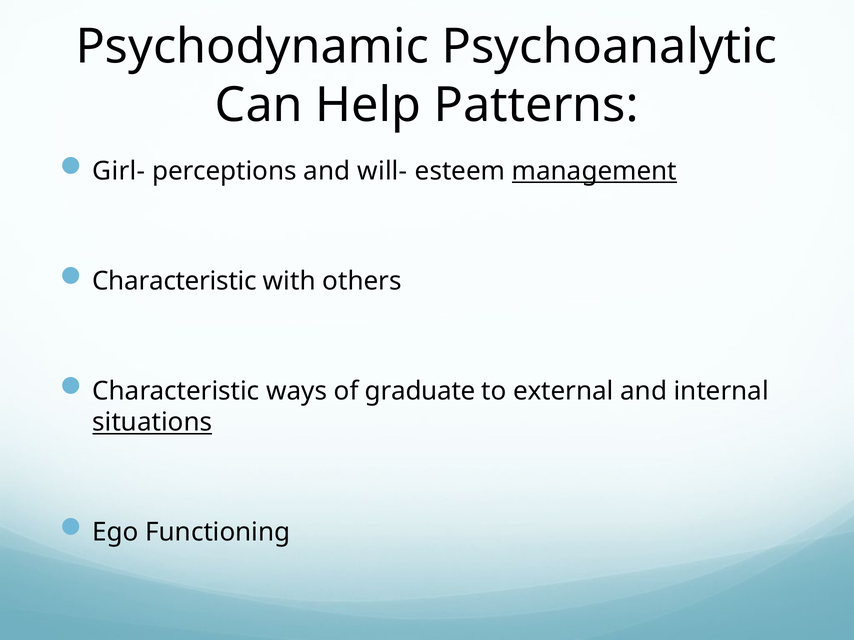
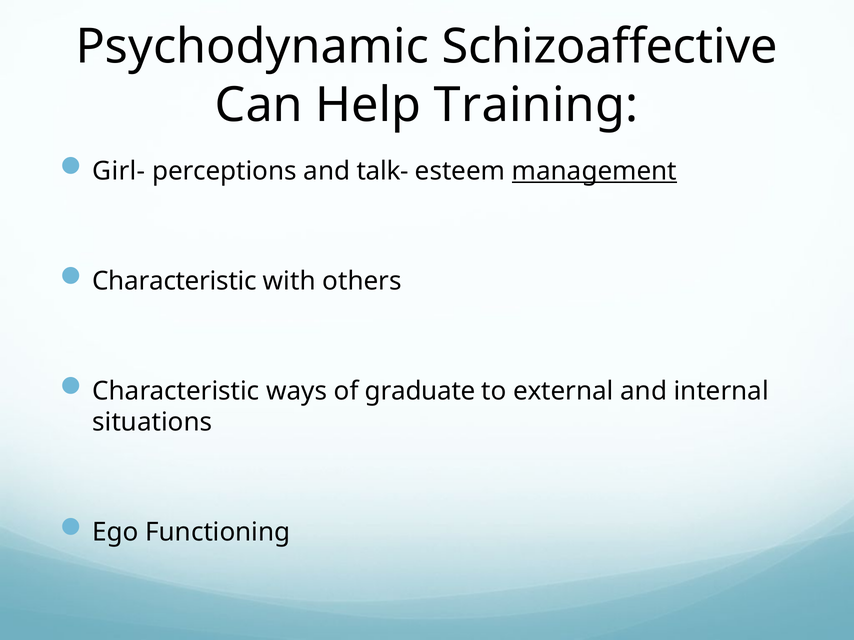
Psychoanalytic: Psychoanalytic -> Schizoaffective
Patterns: Patterns -> Training
will-: will- -> talk-
situations underline: present -> none
